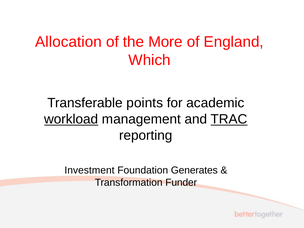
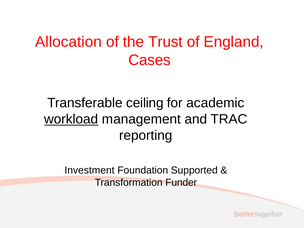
More: More -> Trust
Which: Which -> Cases
points: points -> ceiling
TRAC underline: present -> none
Generates: Generates -> Supported
